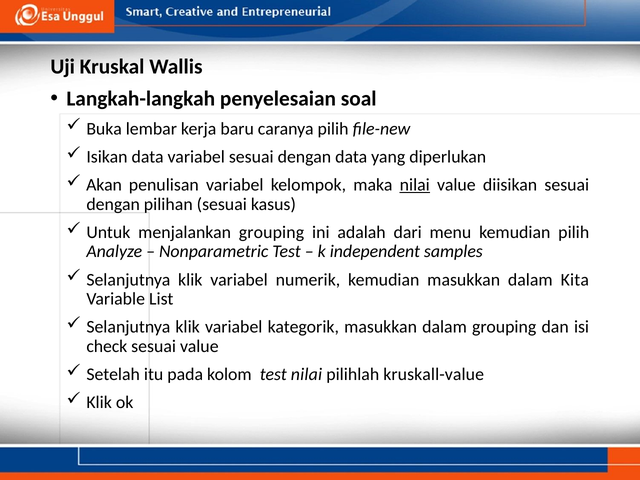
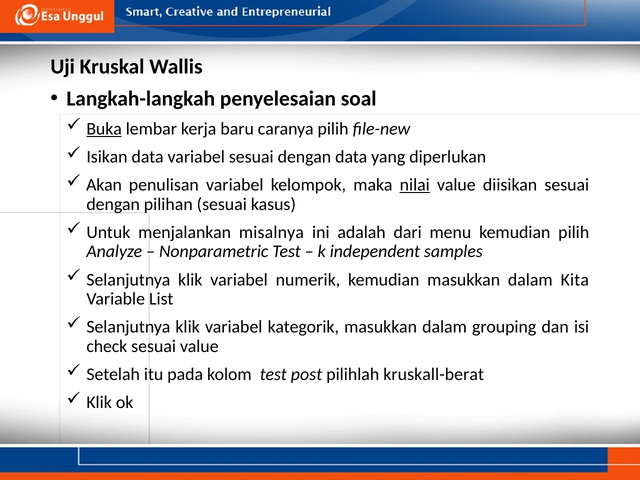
Buka underline: none -> present
menjalankan grouping: grouping -> misalnya
test nilai: nilai -> post
kruskall-value: kruskall-value -> kruskall-berat
